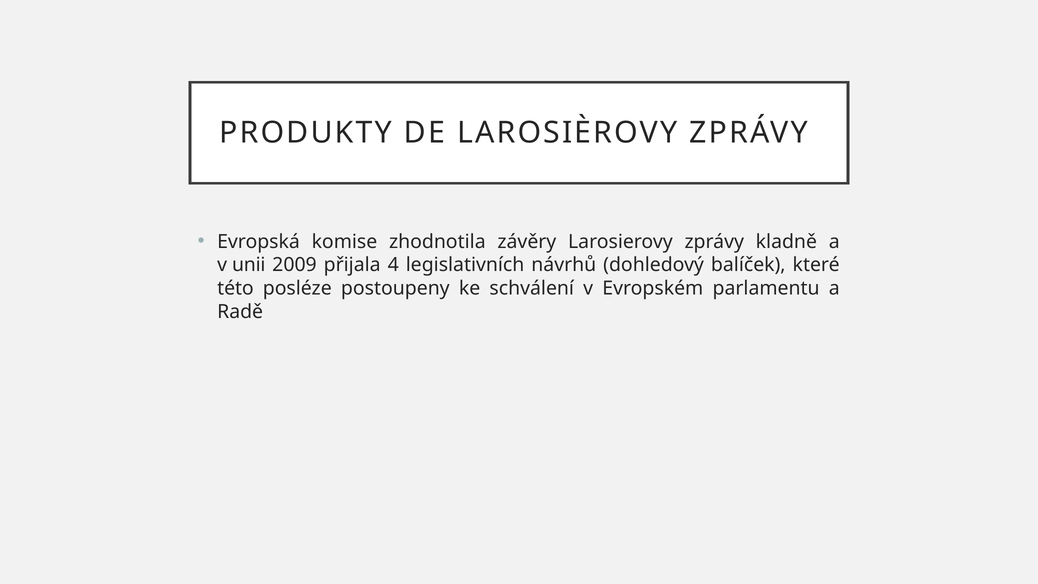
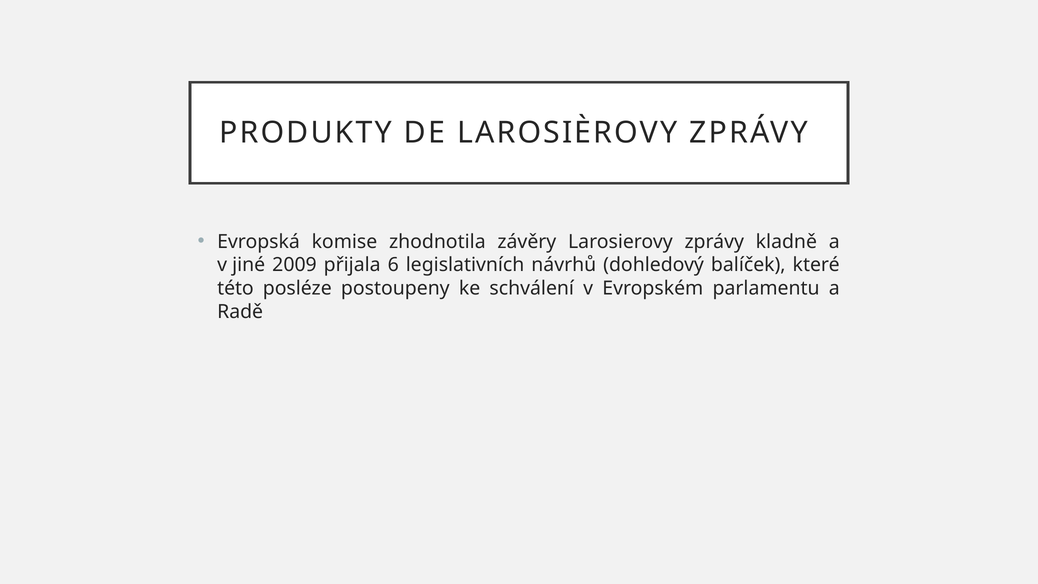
unii: unii -> jiné
4: 4 -> 6
